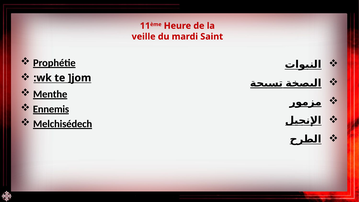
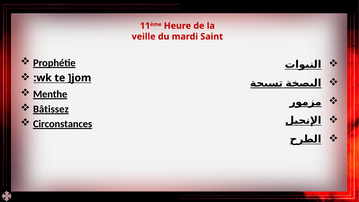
Ennemis: Ennemis -> Bâtissez
Melchisédech: Melchisédech -> Circonstances
